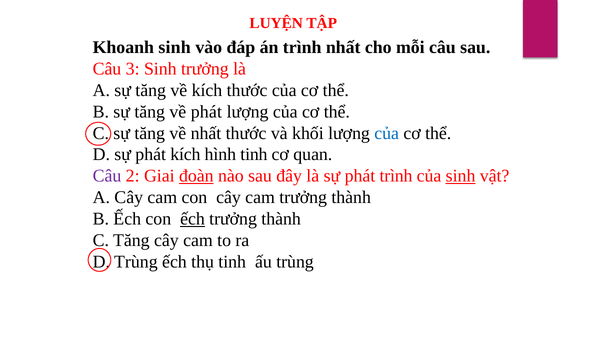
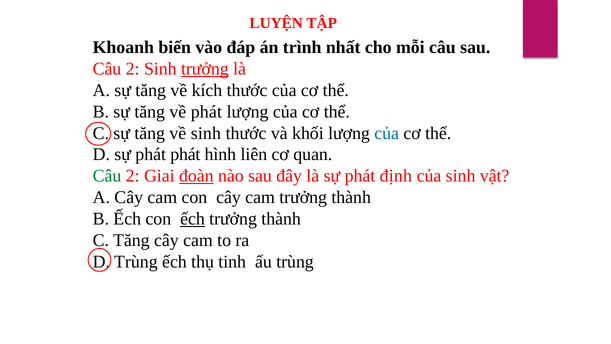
Khoanh sinh: sinh -> biến
3 at (133, 69): 3 -> 2
trưởng at (205, 69) underline: none -> present
về nhất: nhất -> sinh
phát kích: kích -> phát
hình tinh: tinh -> liên
Câu at (107, 176) colour: purple -> green
phát trình: trình -> định
sinh at (461, 176) underline: present -> none
